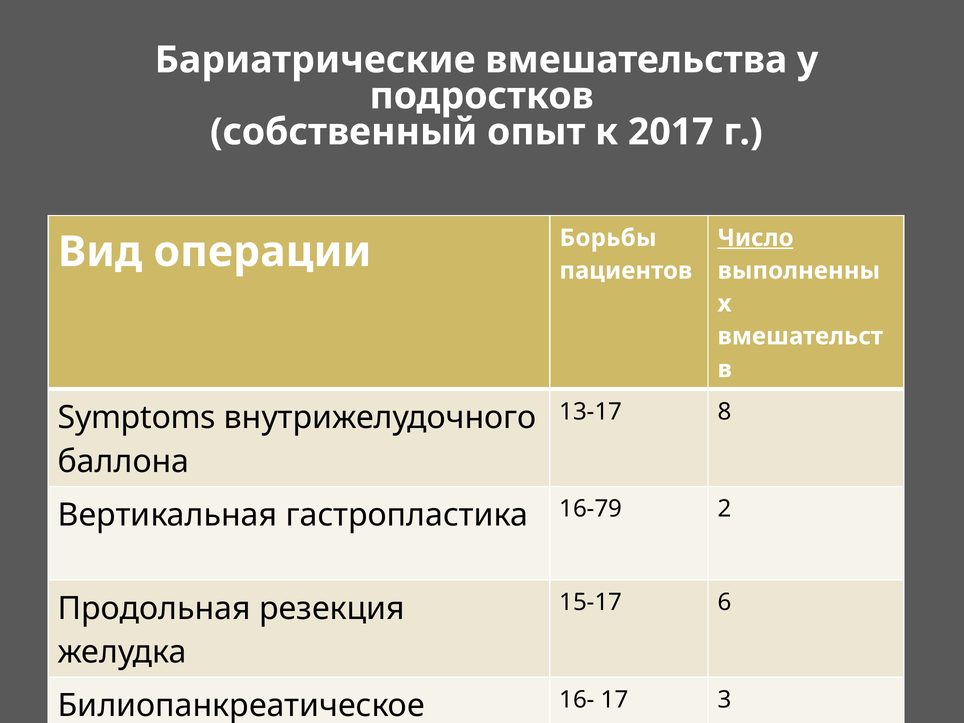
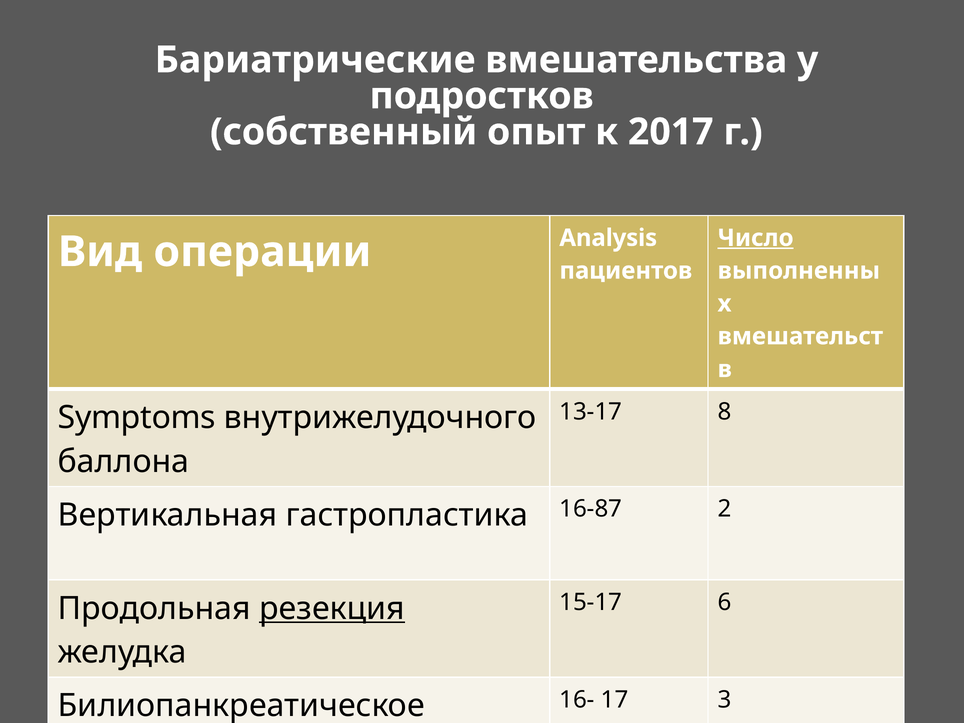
Борьбы: Борьбы -> Analysis
16-79: 16-79 -> 16-87
резекция underline: none -> present
